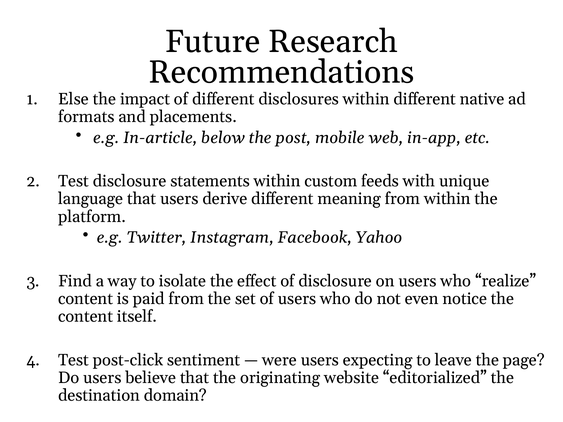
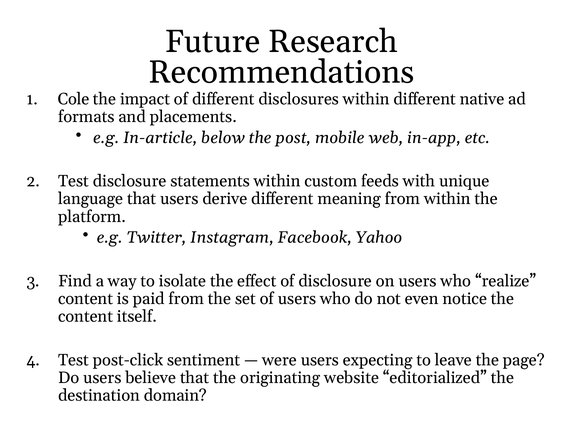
Else: Else -> Cole
